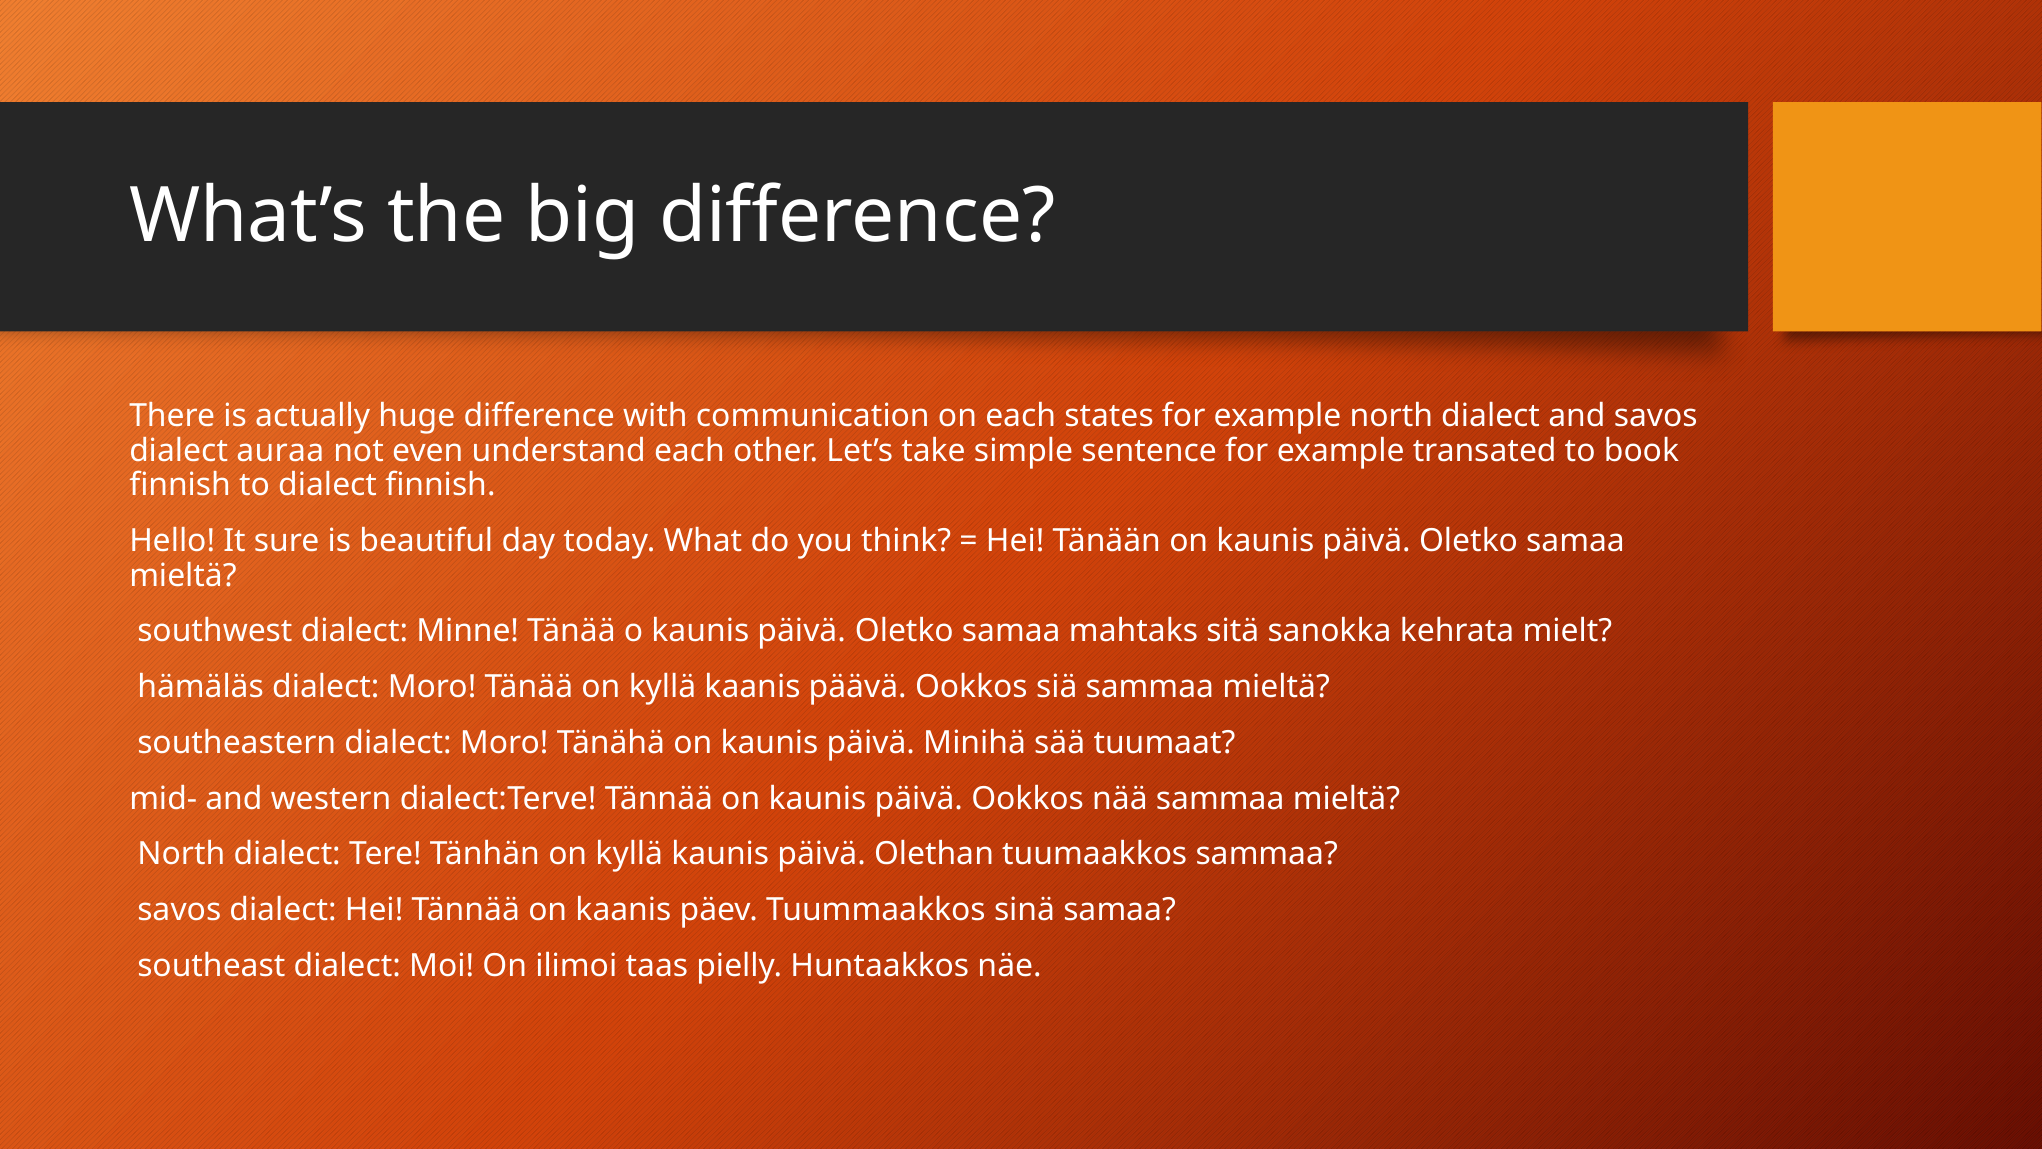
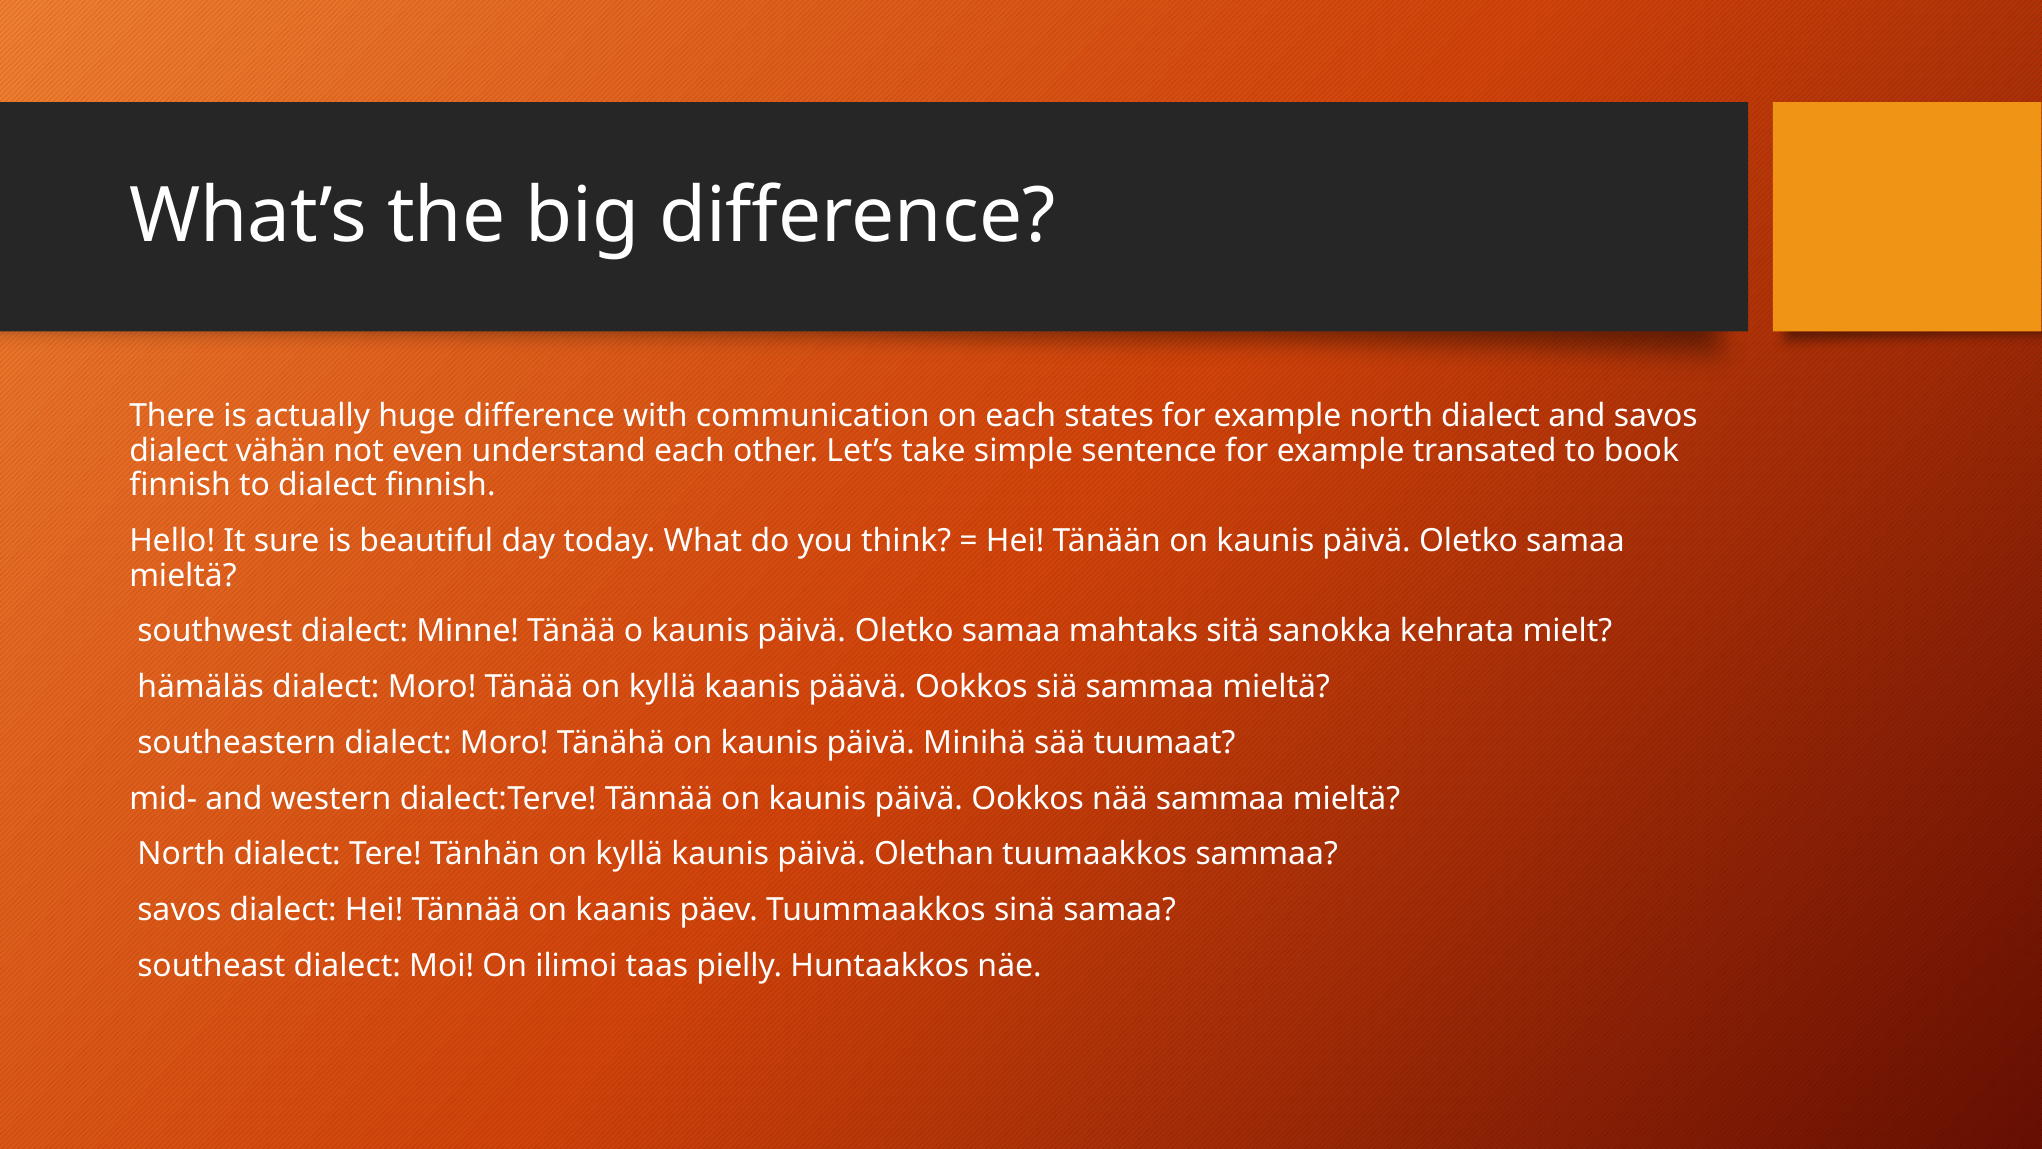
auraa: auraa -> vähän
